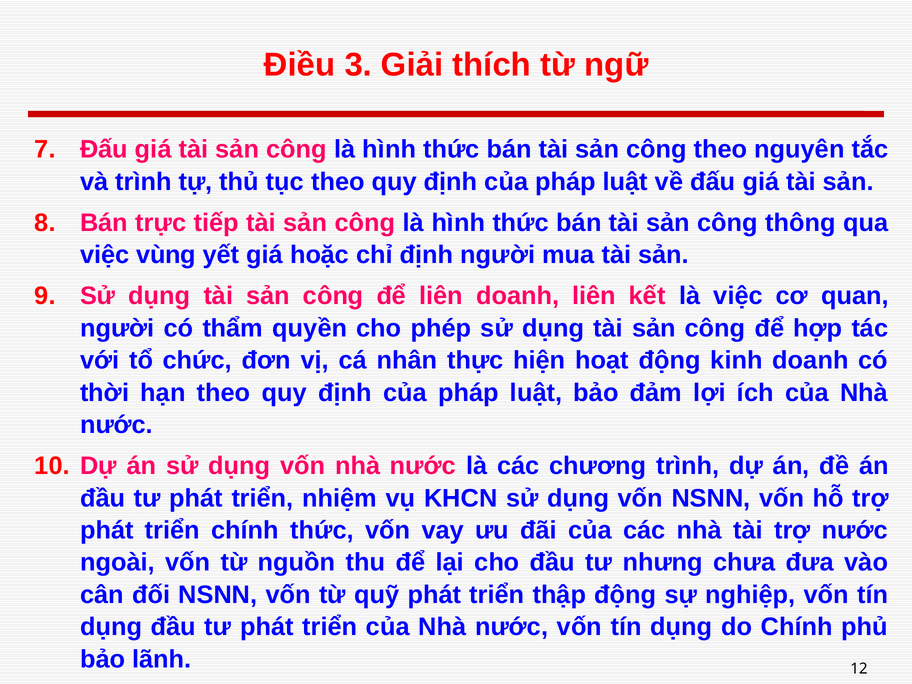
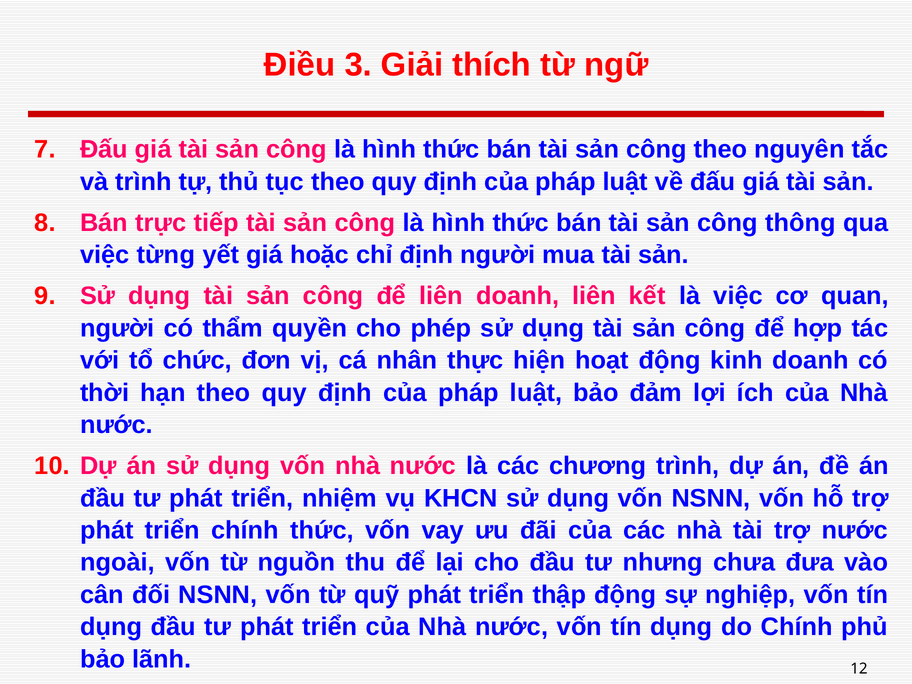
vùng: vùng -> từng
